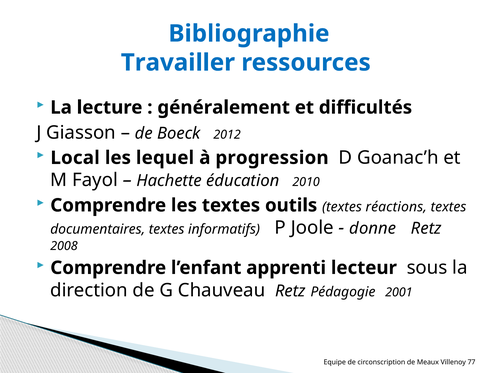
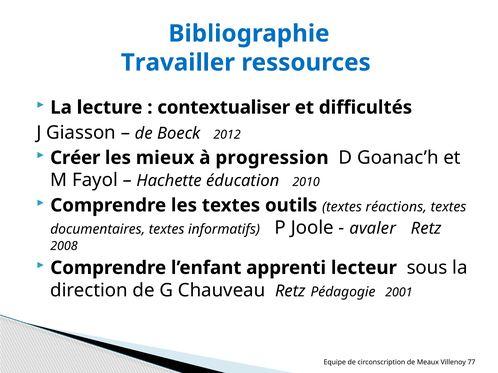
généralement: généralement -> contextualiser
Local: Local -> Créer
lequel: lequel -> mieux
donne: donne -> avaler
